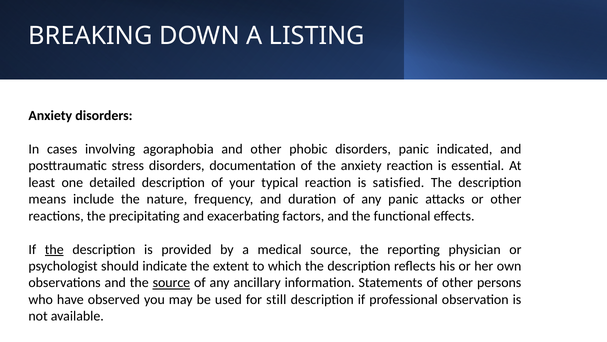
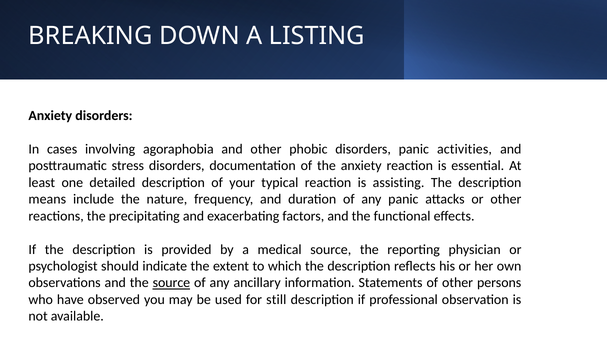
indicated: indicated -> activities
satisfied: satisfied -> assisting
the at (54, 249) underline: present -> none
